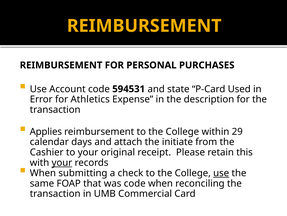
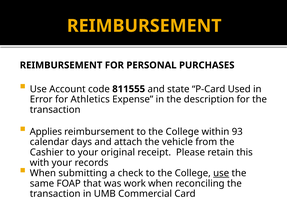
594531: 594531 -> 811555
29: 29 -> 93
initiate: initiate -> vehicle
your at (62, 162) underline: present -> none
was code: code -> work
